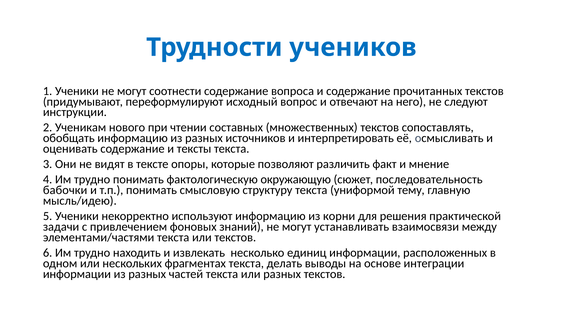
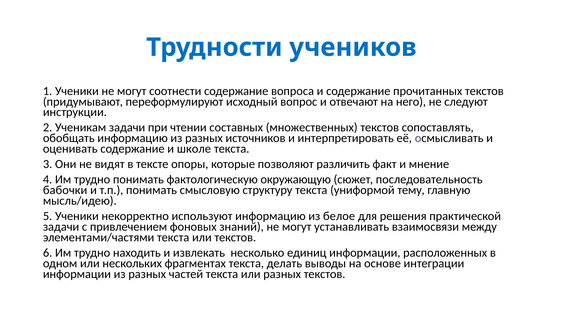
Ученикам нового: нового -> задачи
тексты: тексты -> школе
корни: корни -> белое
